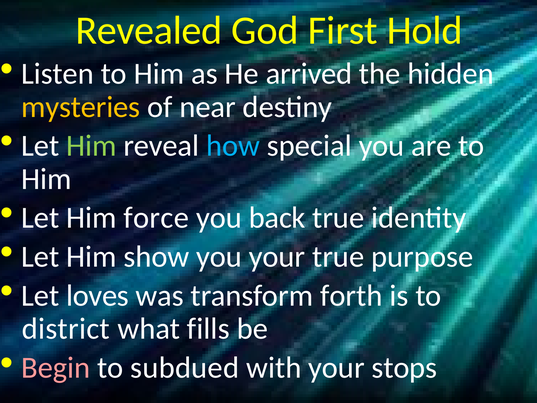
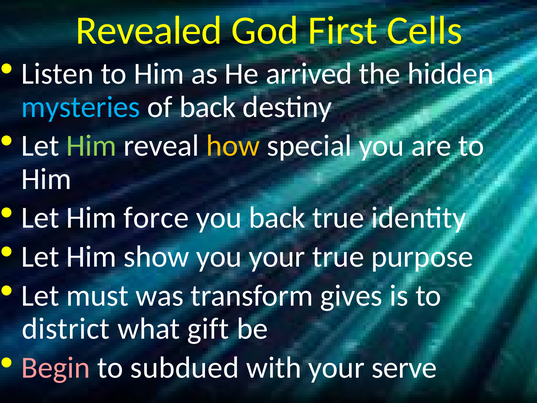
Hold: Hold -> Cells
mysteries colour: yellow -> light blue
of near: near -> back
how colour: light blue -> yellow
loves: loves -> must
forth: forth -> gives
fills: fills -> gift
stops: stops -> serve
